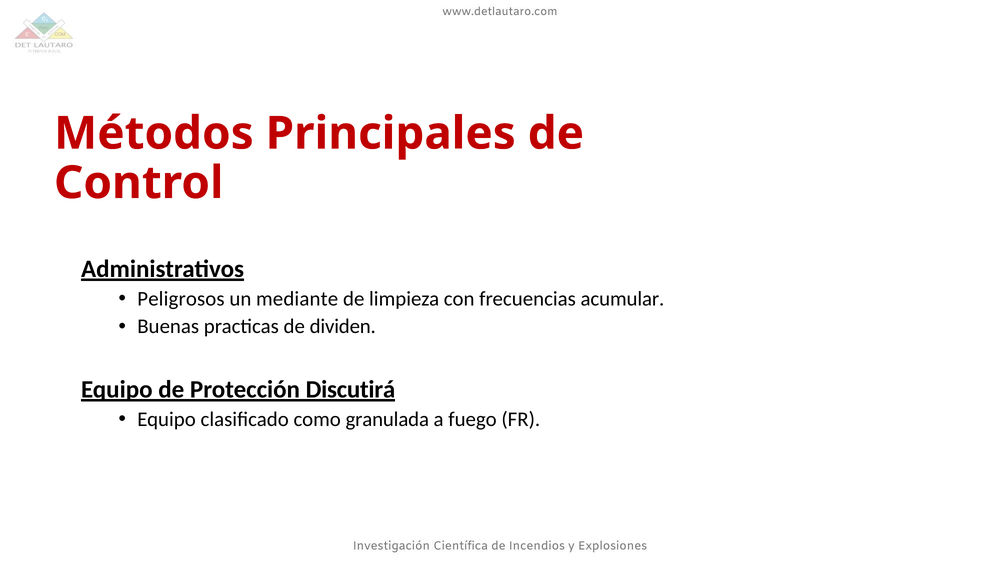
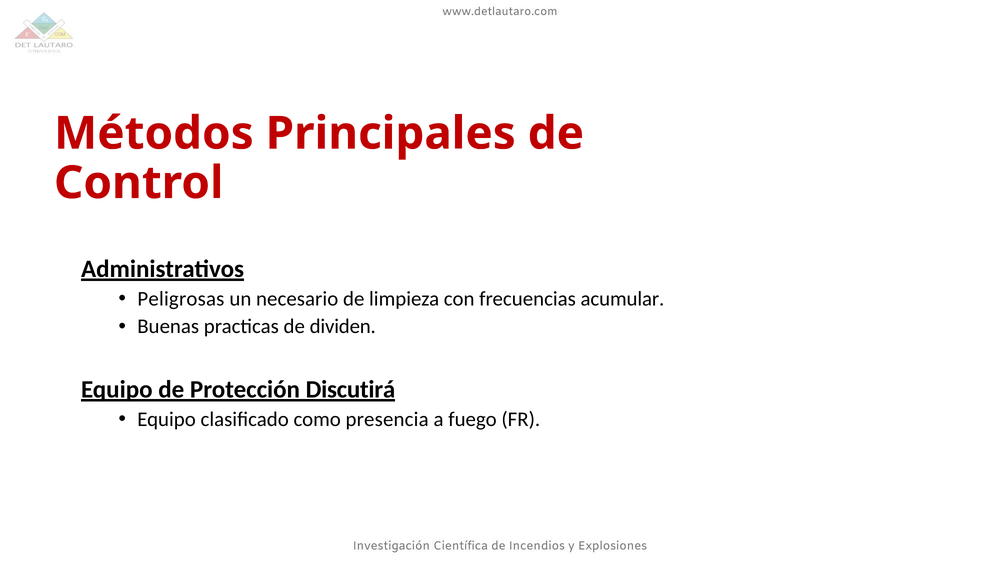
Peligrosos: Peligrosos -> Peligrosas
mediante: mediante -> necesario
granulada: granulada -> presencia
